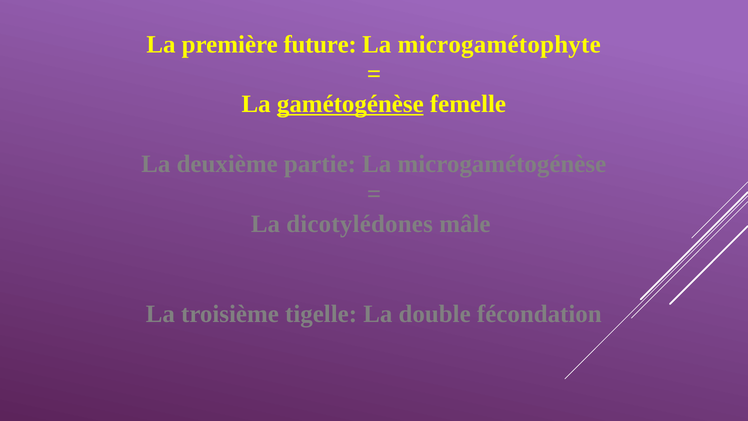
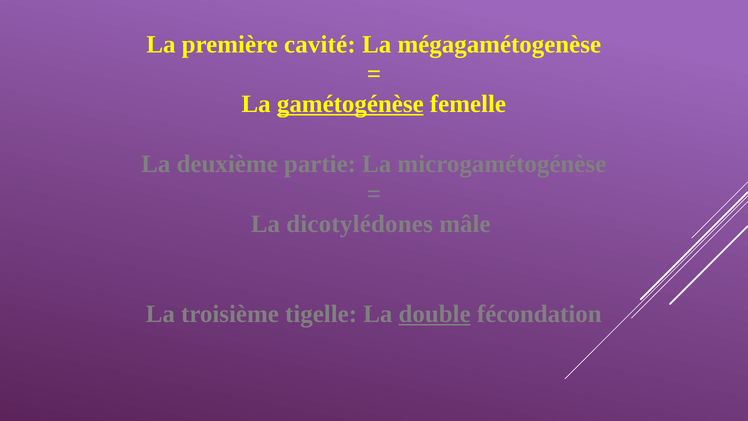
future: future -> cavité
microgamétophyte: microgamétophyte -> mégagamétogenèse
double underline: none -> present
